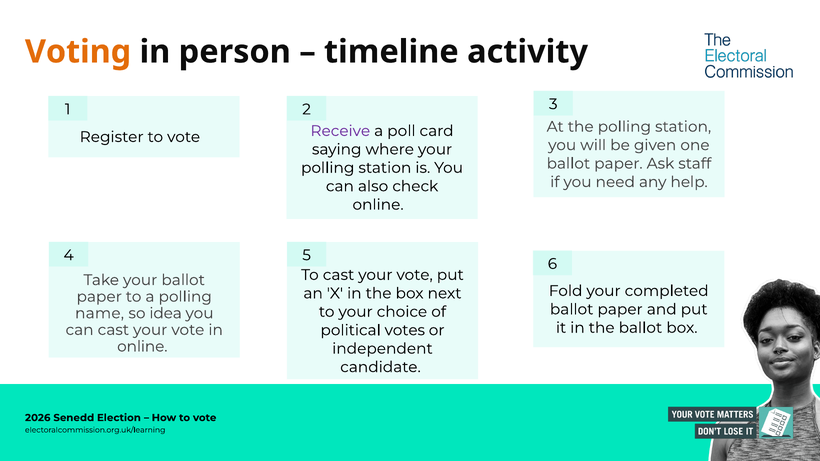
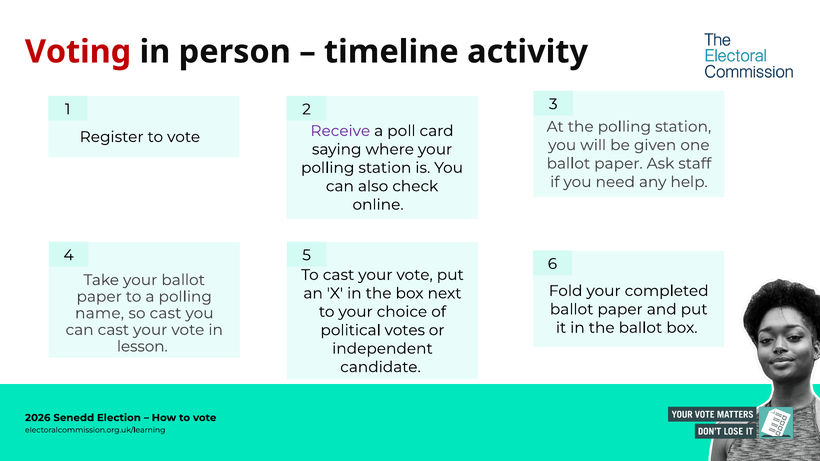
Voting colour: orange -> red
so idea: idea -> cast
online at (142, 347): online -> lesson
